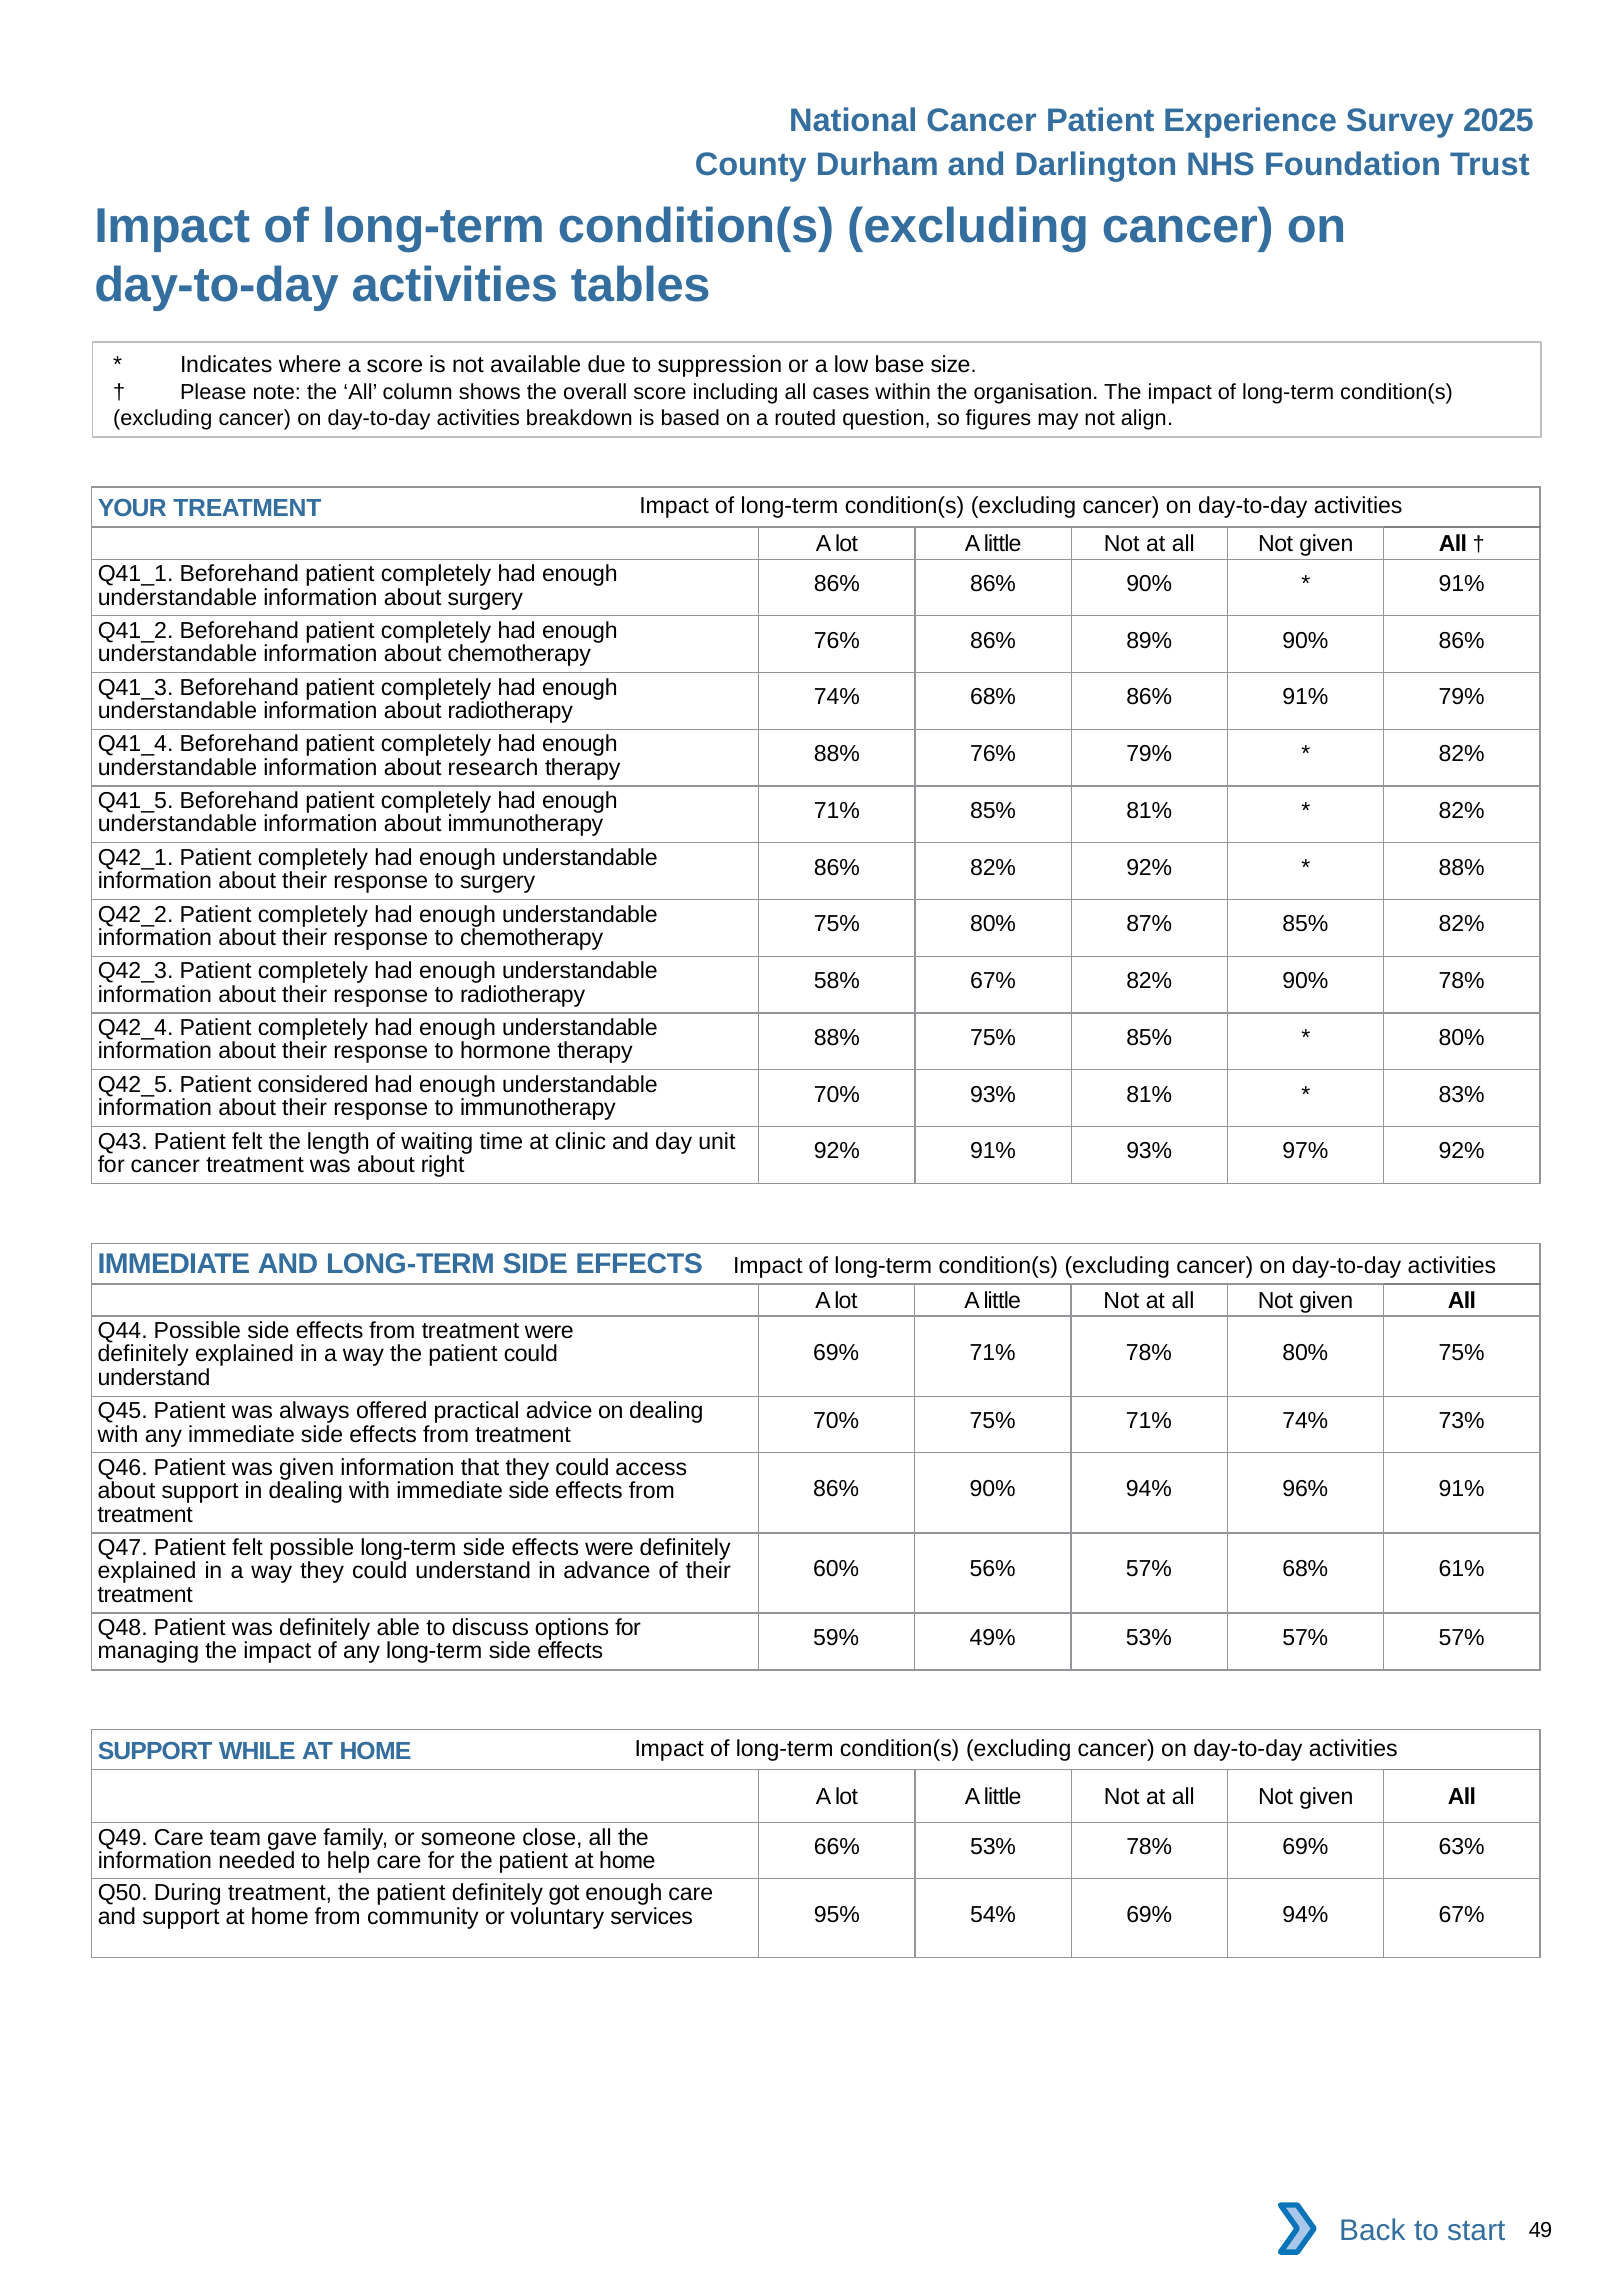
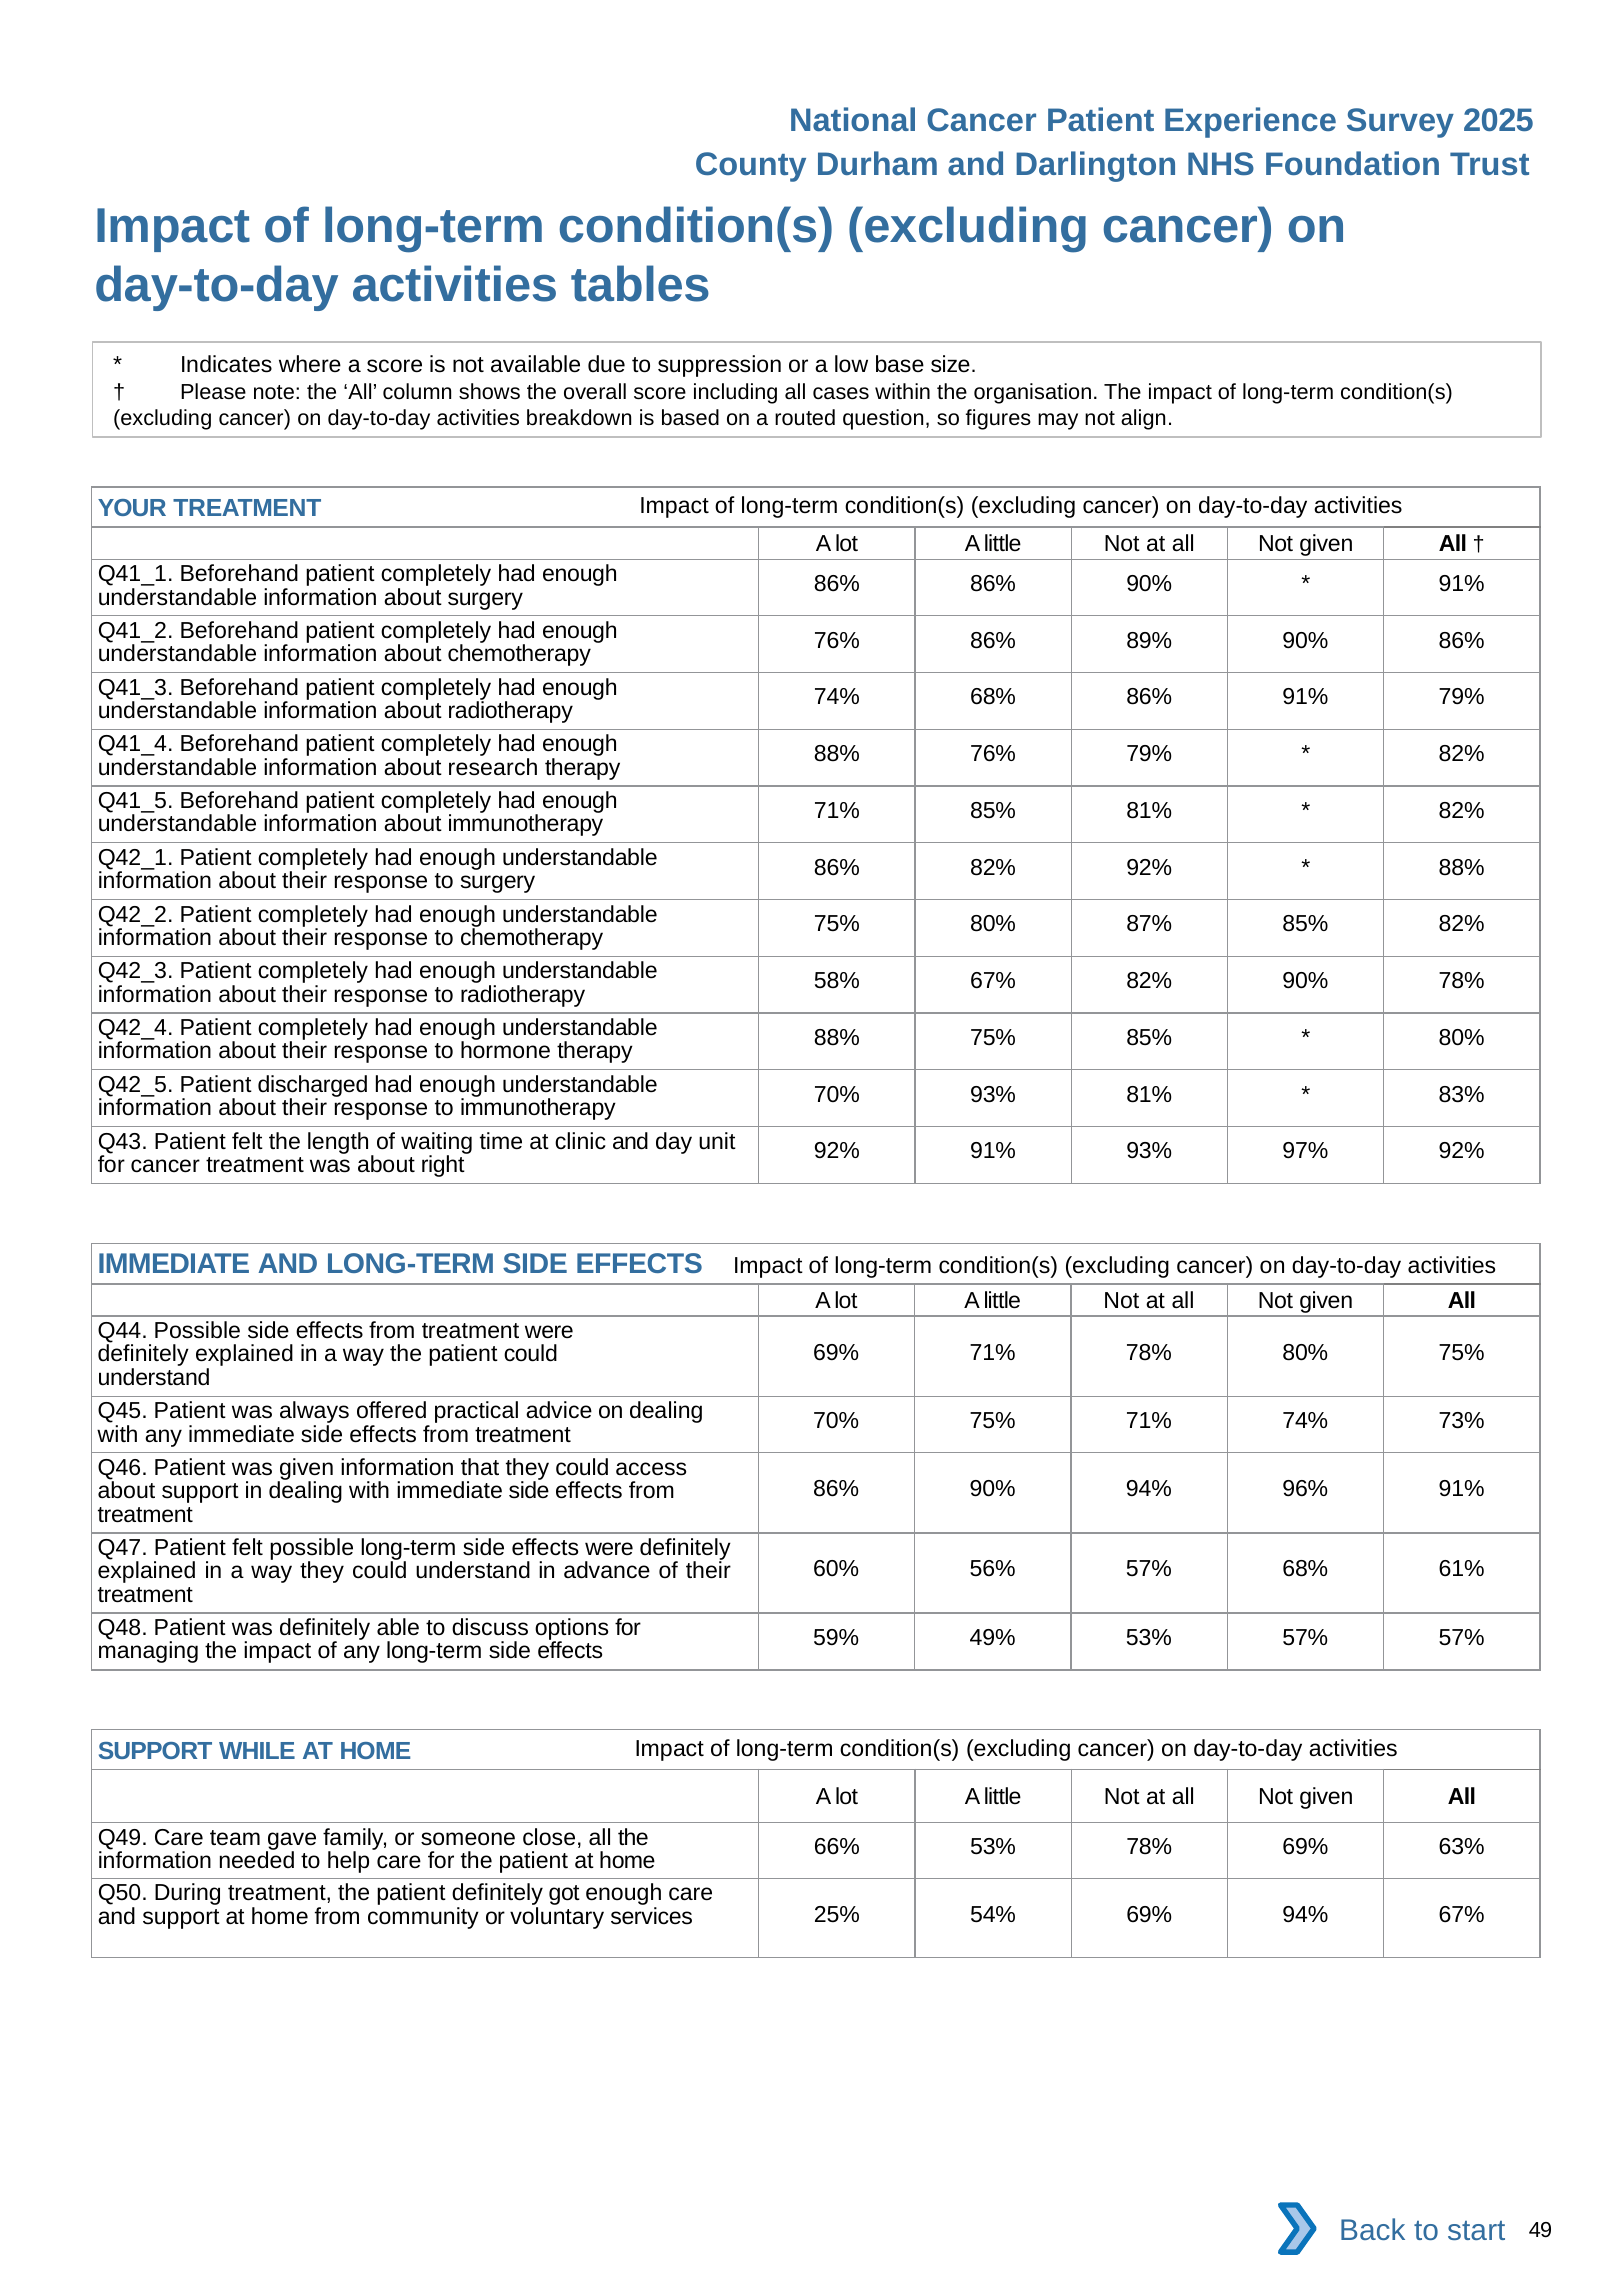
considered: considered -> discharged
95%: 95% -> 25%
